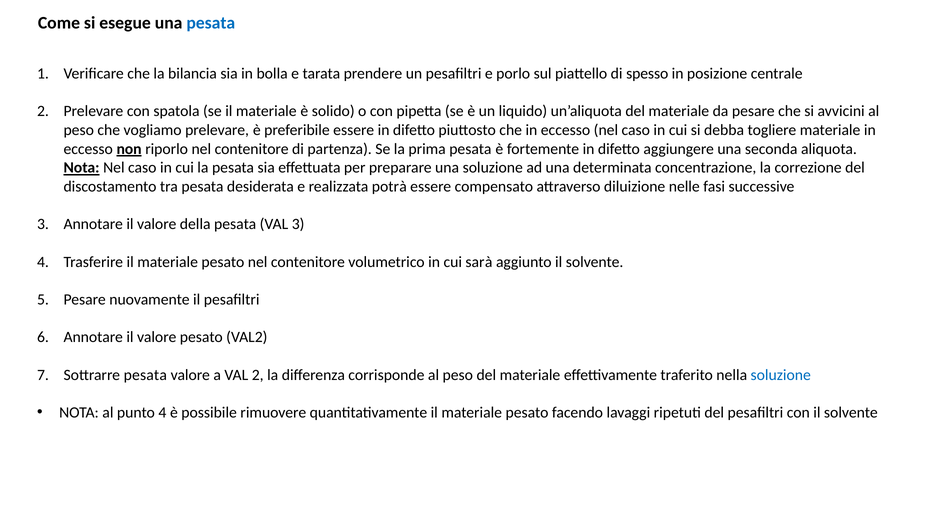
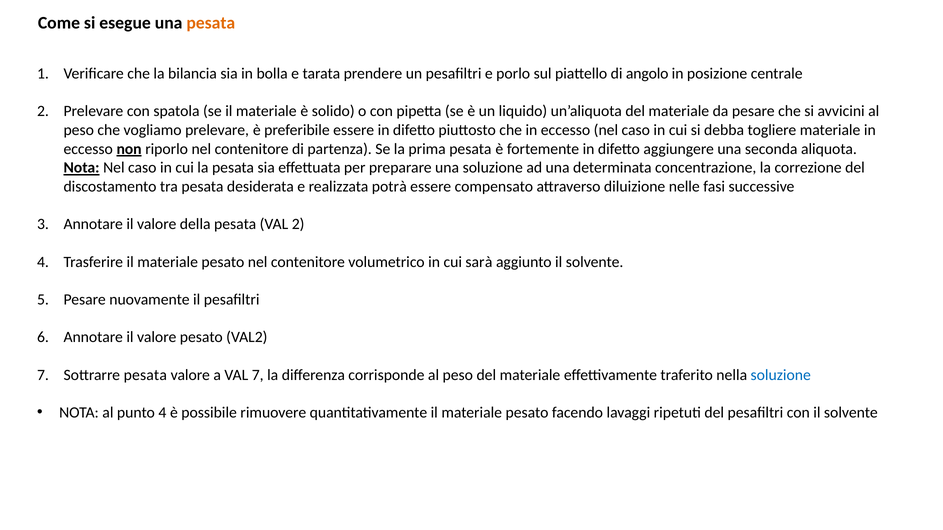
pesata at (211, 23) colour: blue -> orange
spesso: spesso -> angolo
VAL 3: 3 -> 2
VAL 2: 2 -> 7
